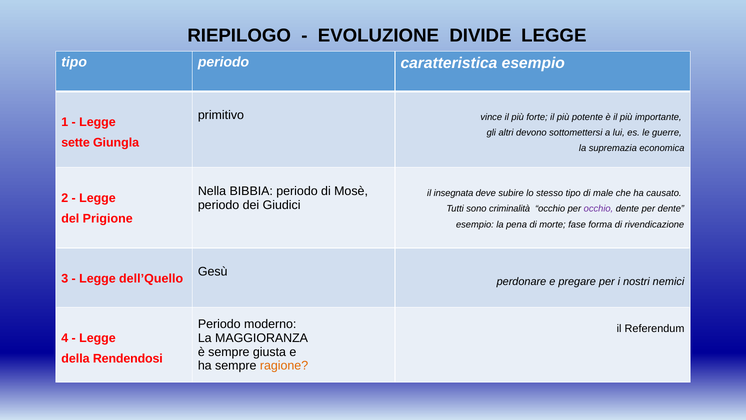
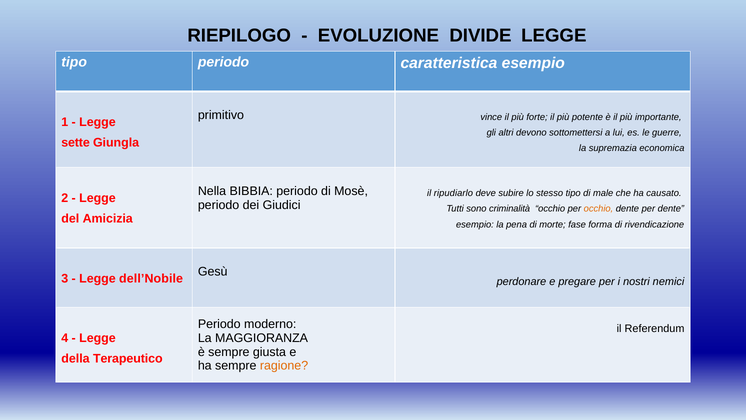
insegnata: insegnata -> ripudiarlo
occhio at (598, 209) colour: purple -> orange
Prigione: Prigione -> Amicizia
dell’Quello: dell’Quello -> dell’Nobile
Rendendosi: Rendendosi -> Terapeutico
